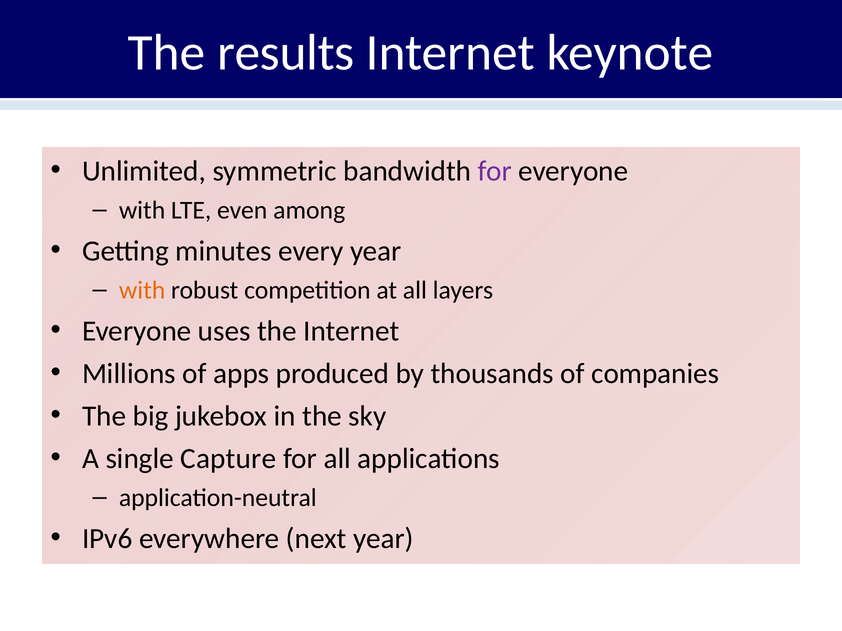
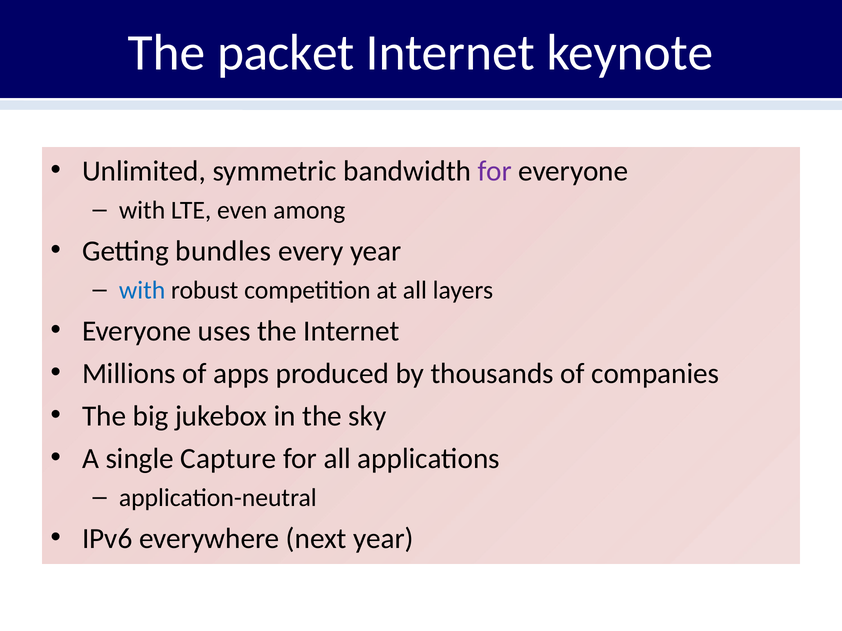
results: results -> packet
minutes: minutes -> bundles
with at (142, 290) colour: orange -> blue
